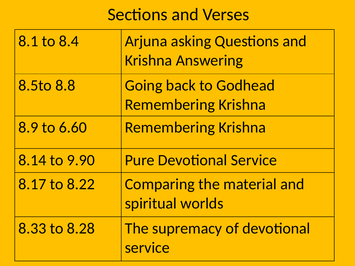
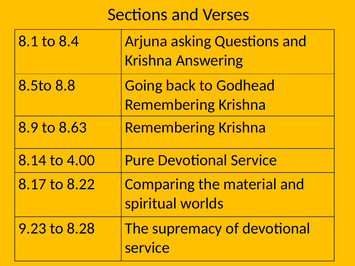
6.60: 6.60 -> 8.63
9.90: 9.90 -> 4.00
8.33: 8.33 -> 9.23
